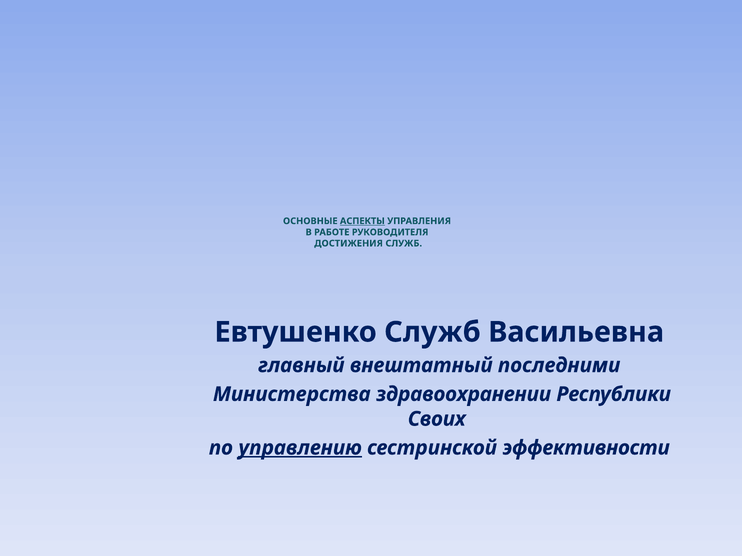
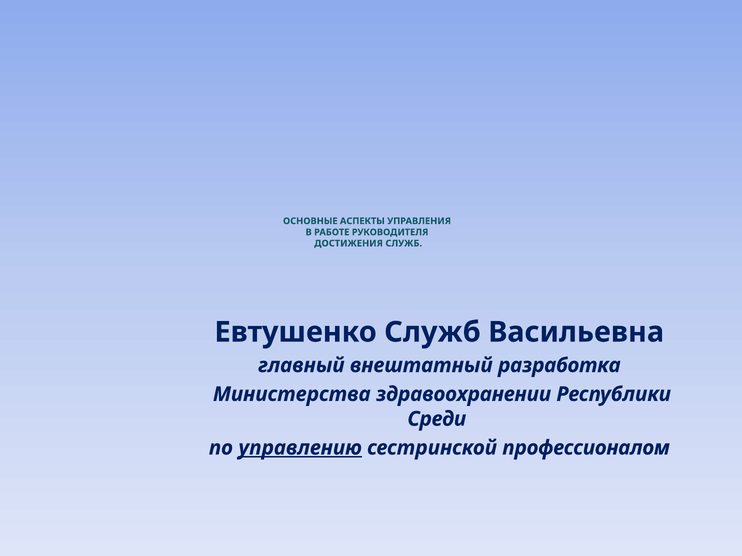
АСПЕКТЫ underline: present -> none
последними: последними -> разработка
Своих: Своих -> Среди
эффективности: эффективности -> профессионалом
